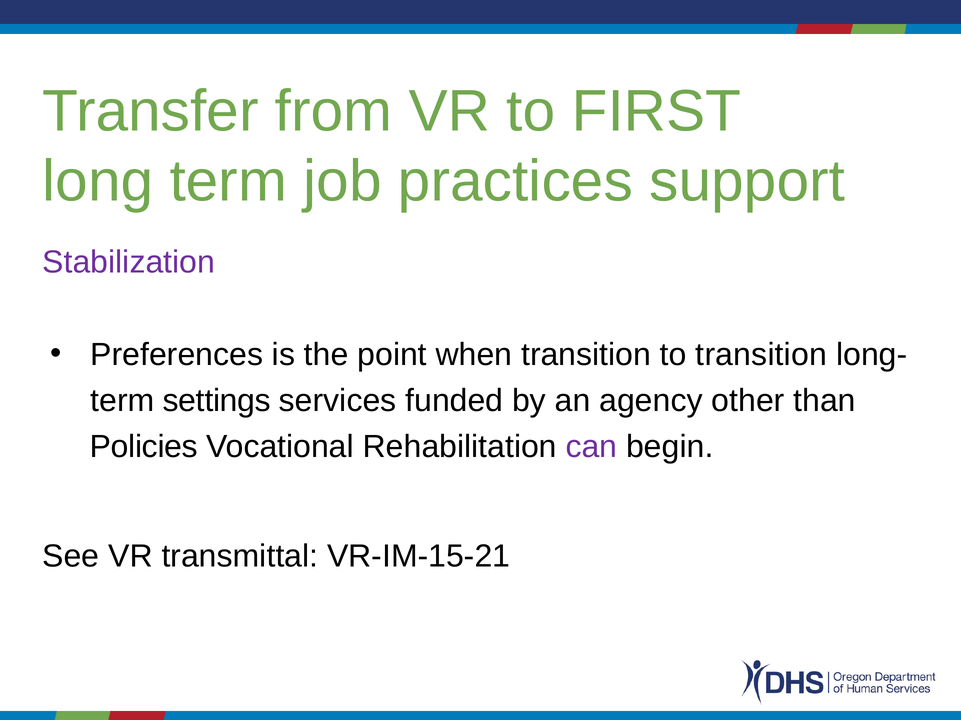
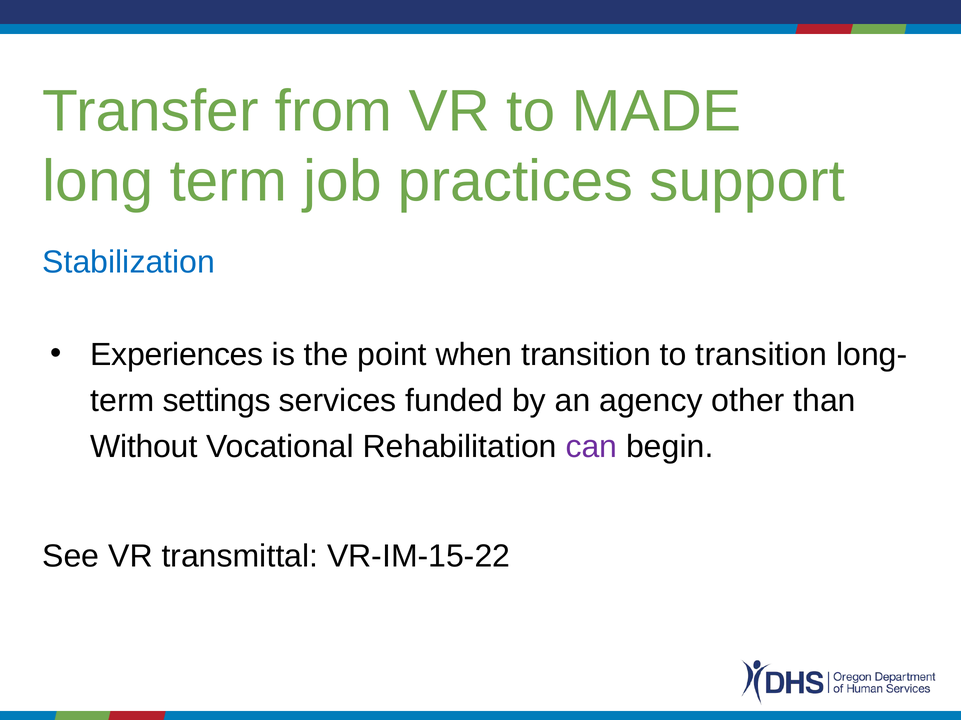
FIRST: FIRST -> MADE
Stabilization colour: purple -> blue
Preferences: Preferences -> Experiences
Policies: Policies -> Without
VR-IM-15-21: VR-IM-15-21 -> VR-IM-15-22
